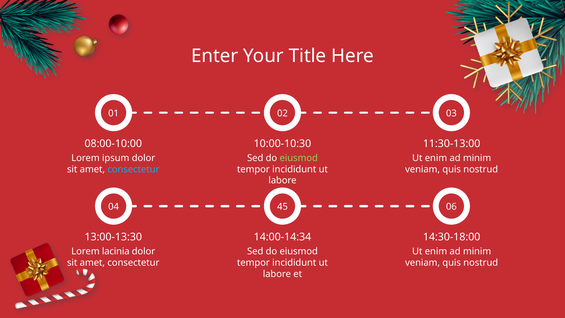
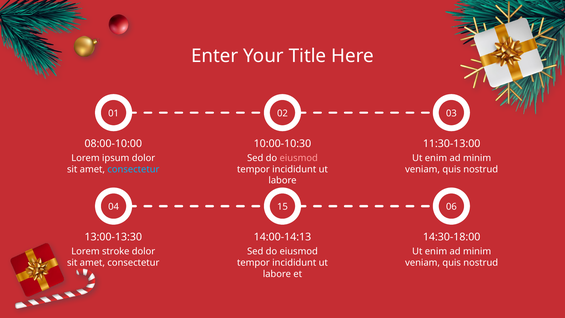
eiusmod at (299, 158) colour: light green -> pink
45: 45 -> 15
14:00-14:34: 14:00-14:34 -> 14:00-14:13
lacinia: lacinia -> stroke
